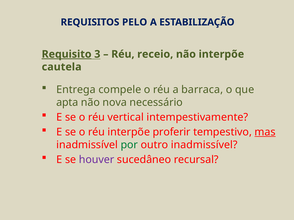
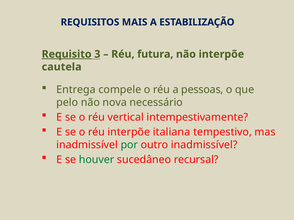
PELO: PELO -> MAIS
receio: receio -> futura
barraca: barraca -> pessoas
apta: apta -> pelo
proferir: proferir -> italiana
mas underline: present -> none
houver colour: purple -> green
